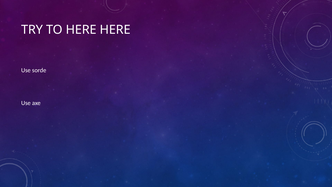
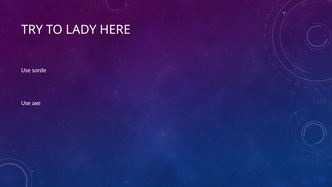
TO HERE: HERE -> LADY
